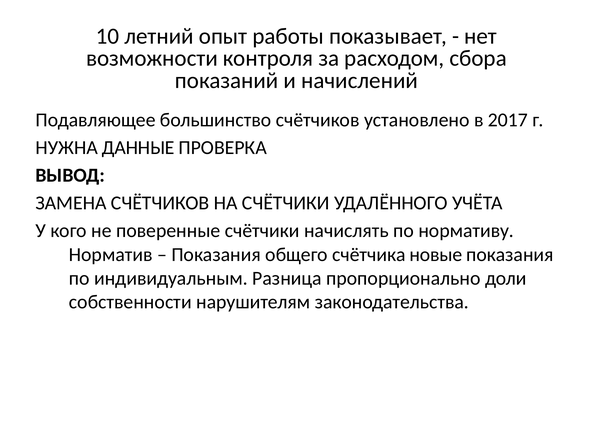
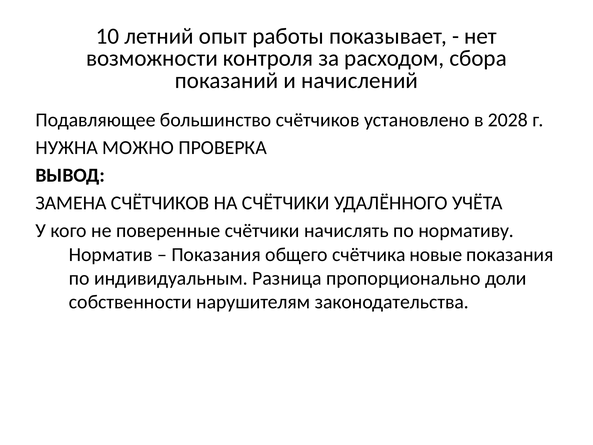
2017: 2017 -> 2028
ДАННЫЕ: ДАННЫЕ -> МОЖНО
